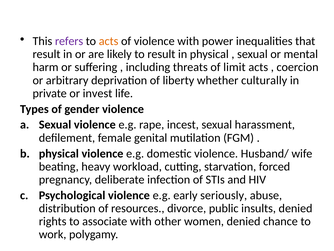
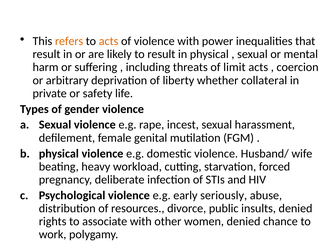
refers colour: purple -> orange
culturally: culturally -> collateral
invest: invest -> safety
